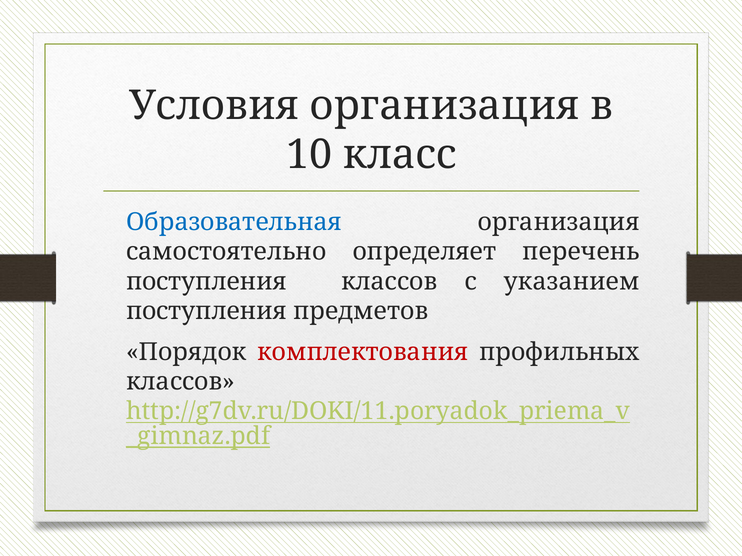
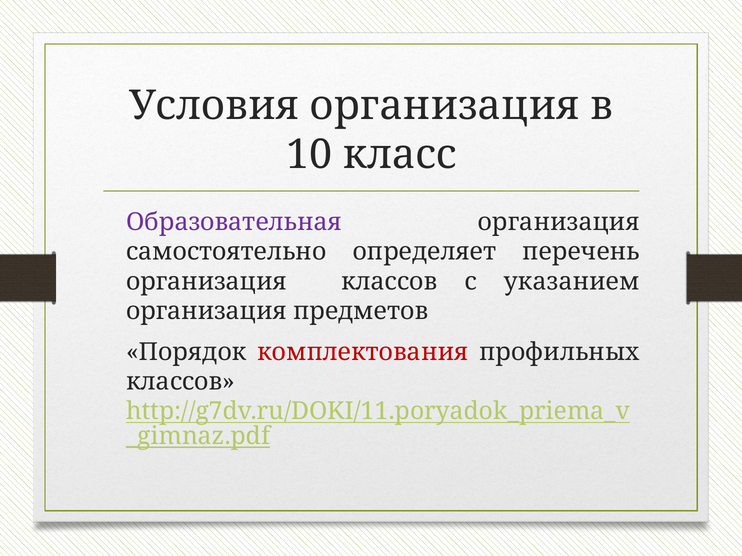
Образовательная colour: blue -> purple
поступления at (206, 282): поступления -> организация
поступления at (206, 311): поступления -> организация
